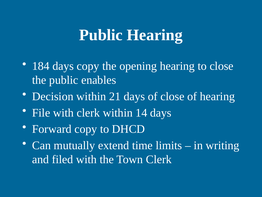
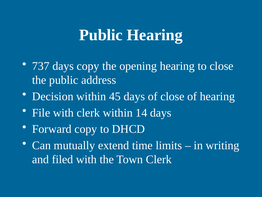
184: 184 -> 737
enables: enables -> address
21: 21 -> 45
